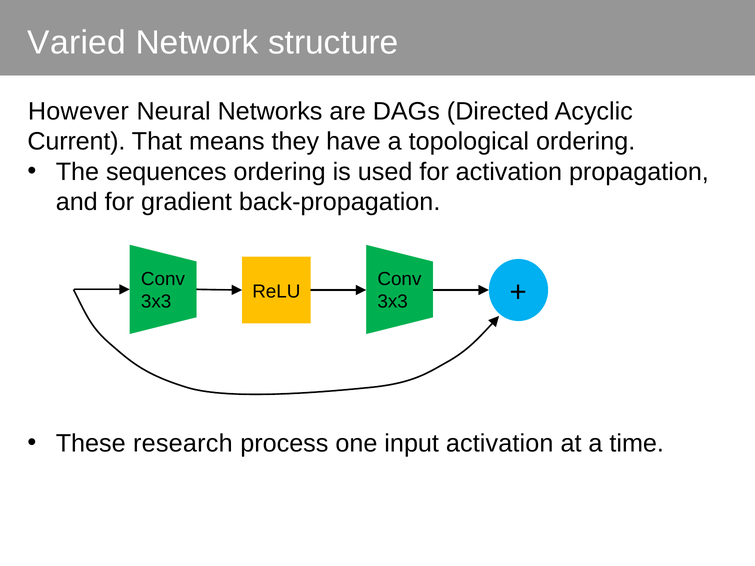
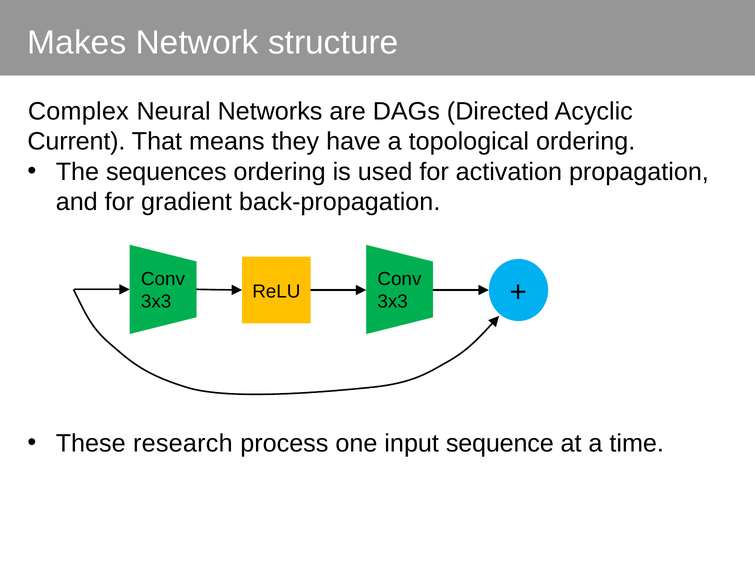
Varied: Varied -> Makes
However: However -> Complex
input activation: activation -> sequence
